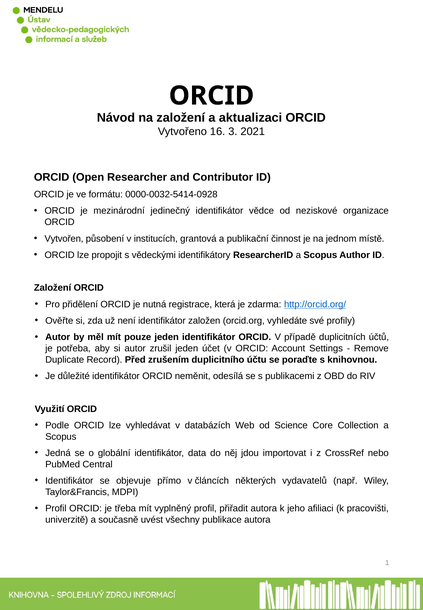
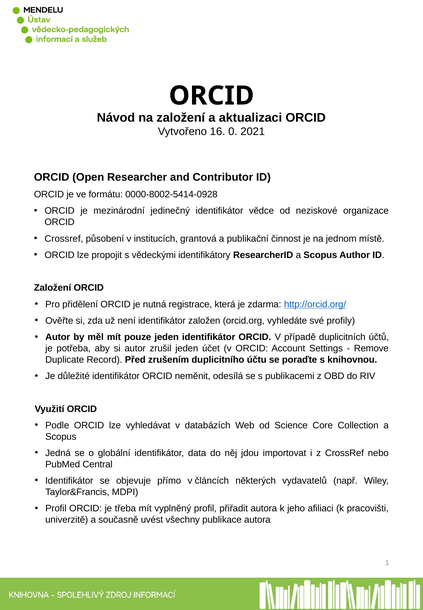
3: 3 -> 0
0000-0032-5414-0928: 0000-0032-5414-0928 -> 0000-8002-5414-0928
Vytvořen at (64, 239): Vytvořen -> Crossref
